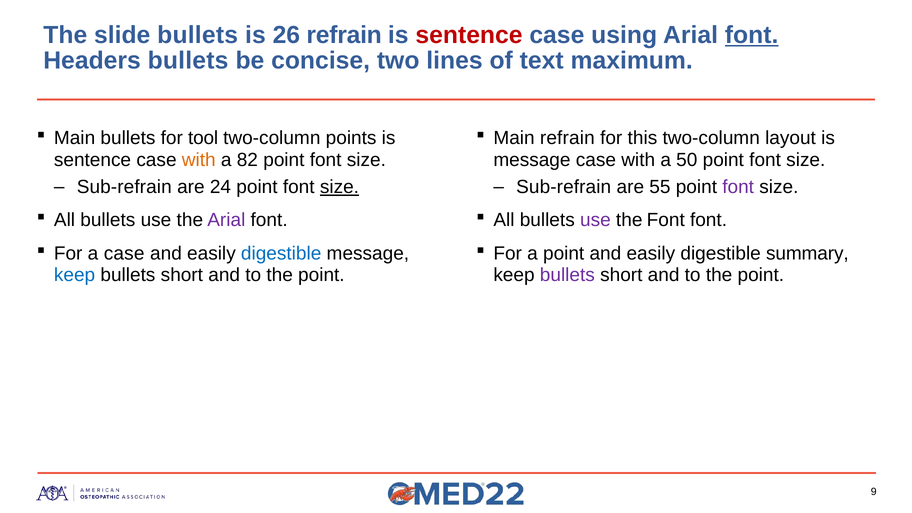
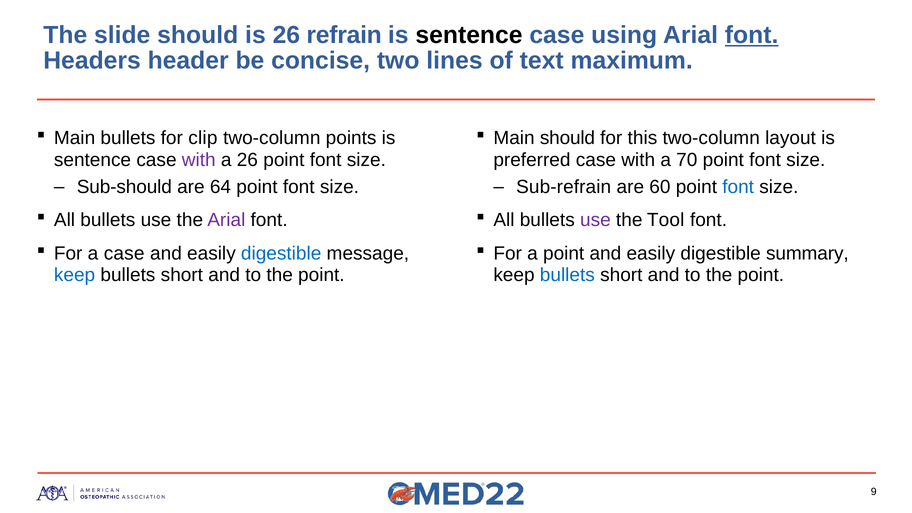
slide bullets: bullets -> should
sentence at (469, 35) colour: red -> black
Headers bullets: bullets -> header
tool: tool -> clip
Main refrain: refrain -> should
with at (199, 160) colour: orange -> purple
a 82: 82 -> 26
message at (532, 160): message -> preferred
50: 50 -> 70
Sub-refrain at (124, 187): Sub-refrain -> Sub-should
24: 24 -> 64
size at (339, 187) underline: present -> none
55: 55 -> 60
font at (738, 187) colour: purple -> blue
the Font: Font -> Tool
bullets at (567, 275) colour: purple -> blue
